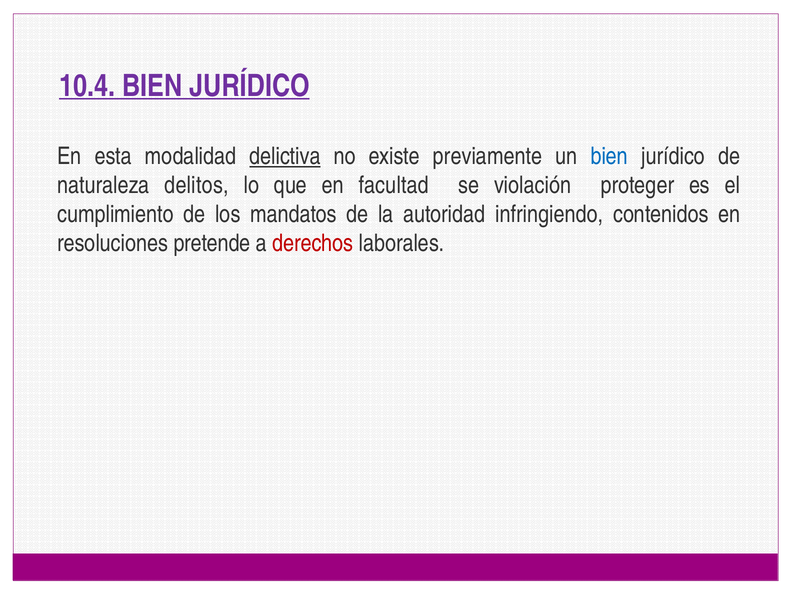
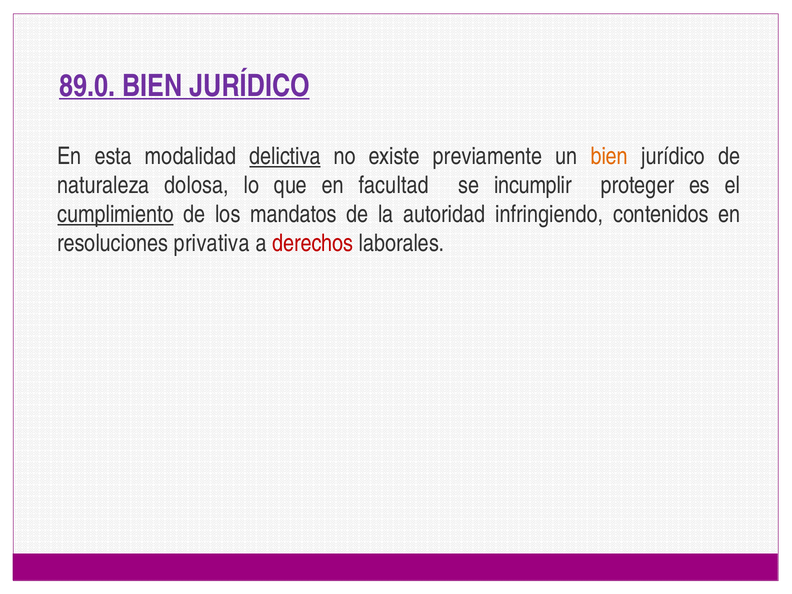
10.4: 10.4 -> 89.0
bien at (609, 156) colour: blue -> orange
delitos: delitos -> dolosa
violación: violación -> incumplir
cumplimiento underline: none -> present
pretende: pretende -> privativa
